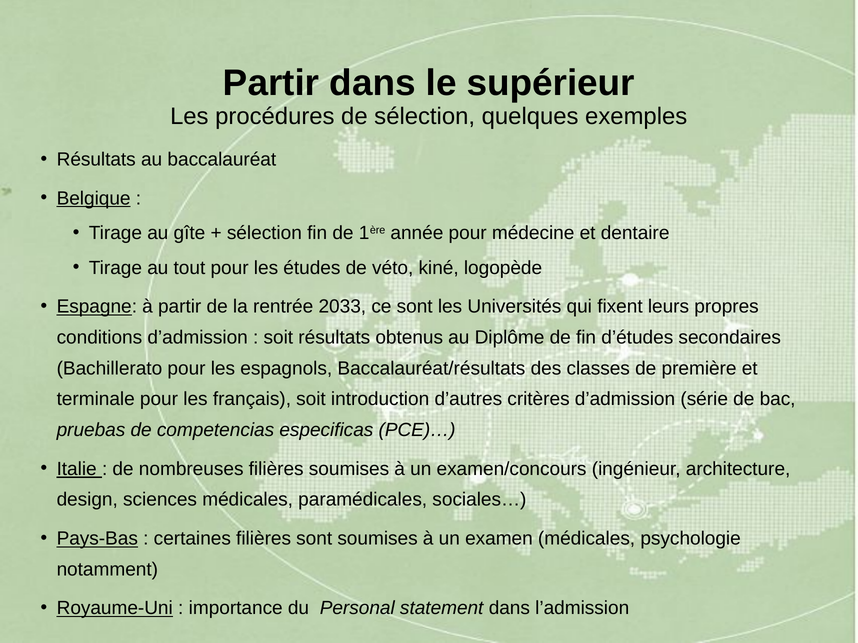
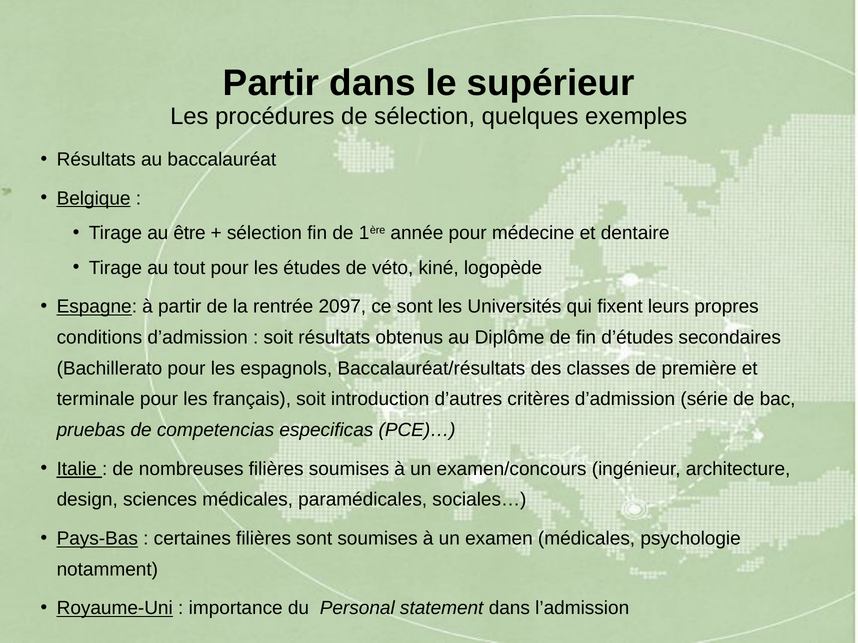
gîte: gîte -> être
2033: 2033 -> 2097
